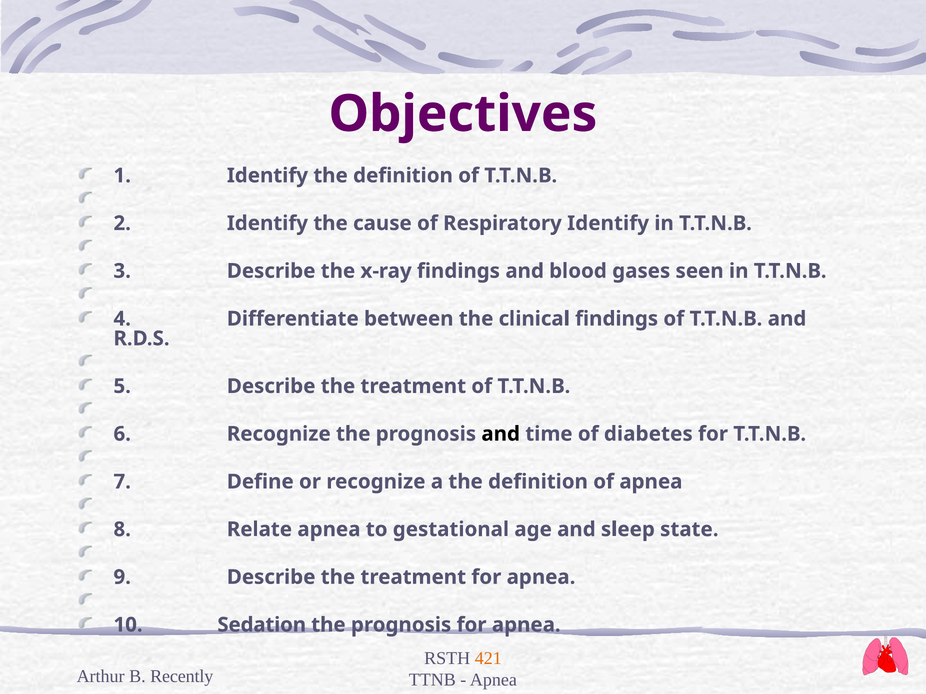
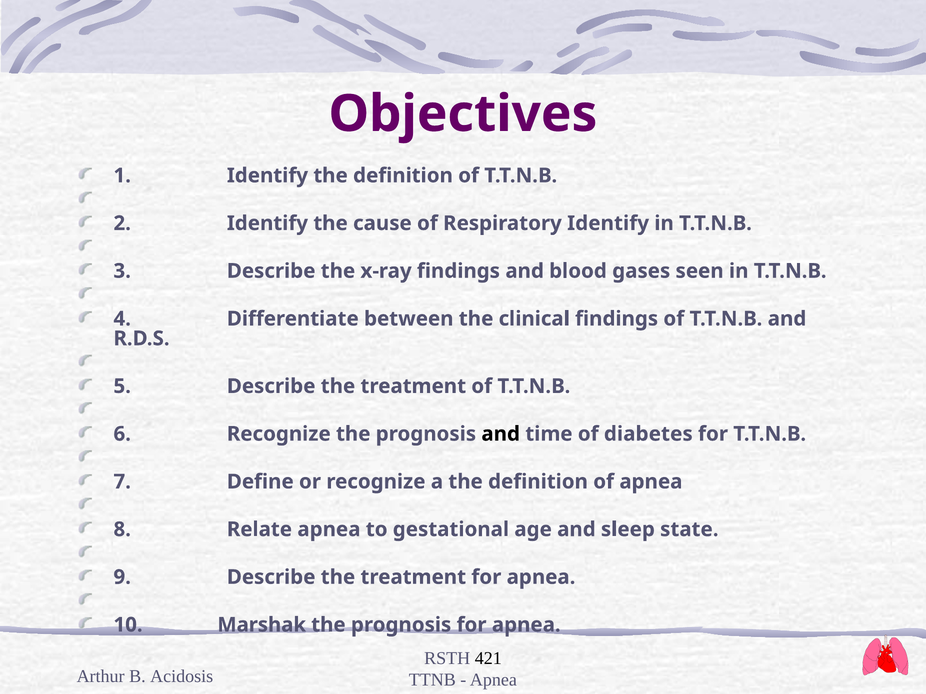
Sedation: Sedation -> Marshak
421 colour: orange -> black
Recently: Recently -> Acidosis
